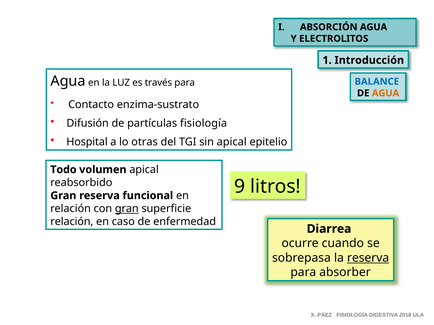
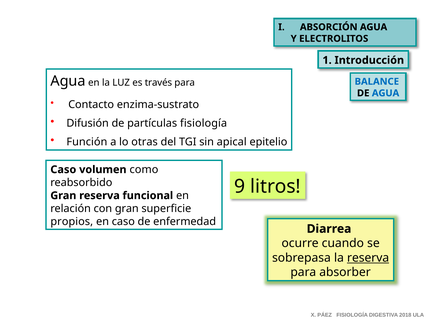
AGUA at (386, 93) colour: orange -> blue
Hospital: Hospital -> Función
Todo at (63, 170): Todo -> Caso
volumen apical: apical -> como
gran at (127, 209) underline: present -> none
relación at (72, 222): relación -> propios
